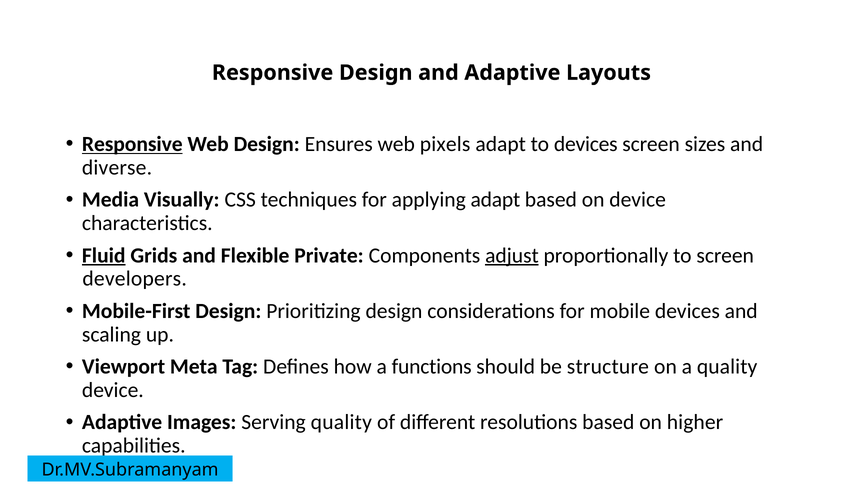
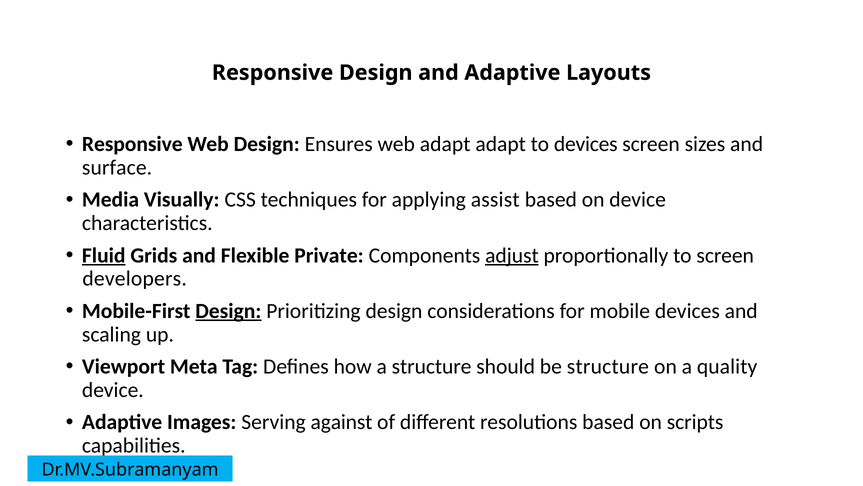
Responsive at (132, 144) underline: present -> none
web pixels: pixels -> adapt
diverse: diverse -> surface
applying adapt: adapt -> assist
Design at (228, 311) underline: none -> present
a functions: functions -> structure
Serving quality: quality -> against
higher: higher -> scripts
